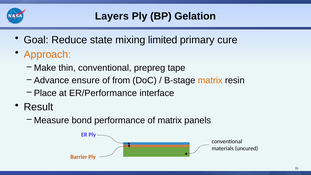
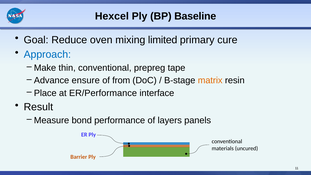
Layers: Layers -> Hexcel
Gelation: Gelation -> Baseline
state: state -> oven
Approach colour: orange -> blue
of matrix: matrix -> layers
